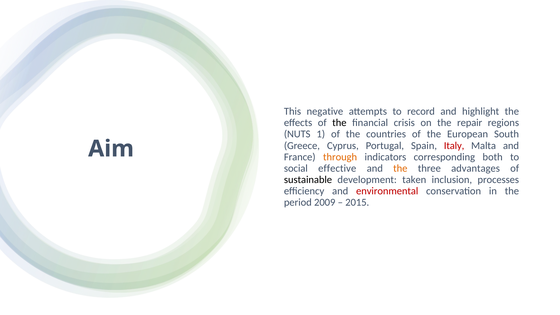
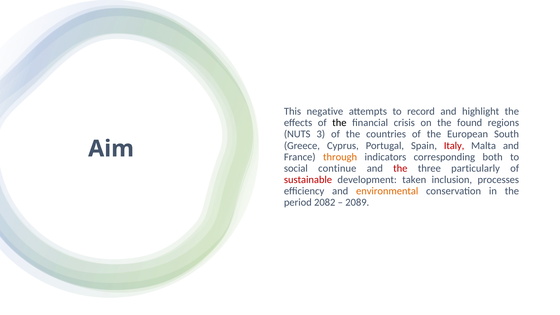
repair: repair -> found
1: 1 -> 3
effective: effective -> continue
the at (400, 168) colour: orange -> red
advantages: advantages -> particularly
sustainable colour: black -> red
environmental colour: red -> orange
2009: 2009 -> 2082
2015: 2015 -> 2089
